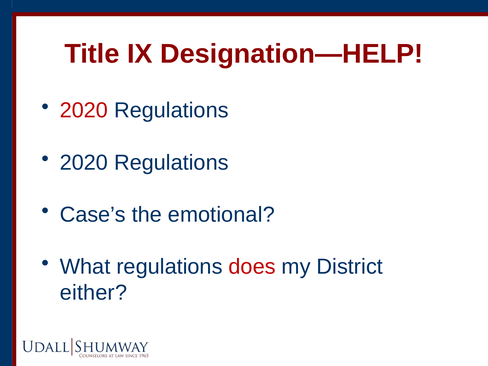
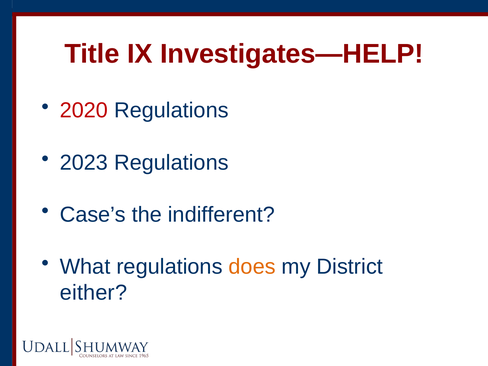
Designation—HELP: Designation—HELP -> Investigates—HELP
2020 at (84, 163): 2020 -> 2023
emotional: emotional -> indifferent
does colour: red -> orange
